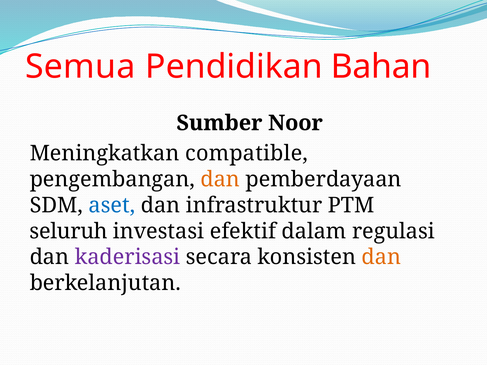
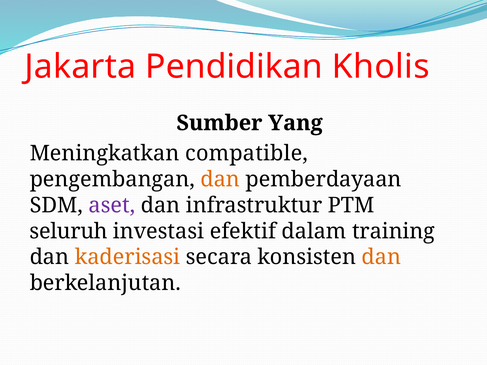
Semua: Semua -> Jakarta
Bahan: Bahan -> Kholis
Noor: Noor -> Yang
aset colour: blue -> purple
regulasi: regulasi -> training
kaderisasi colour: purple -> orange
